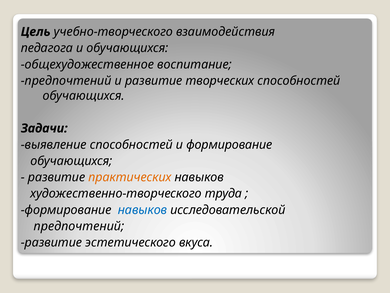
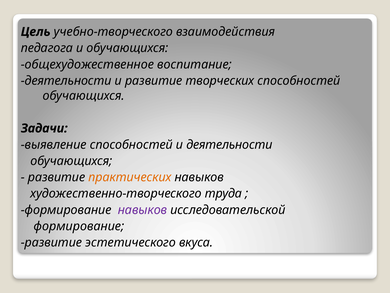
предпочтений at (66, 81): предпочтений -> деятельности
и формирование: формирование -> деятельности
навыков at (143, 210) colour: blue -> purple
предпочтений at (79, 226): предпочтений -> формирование
